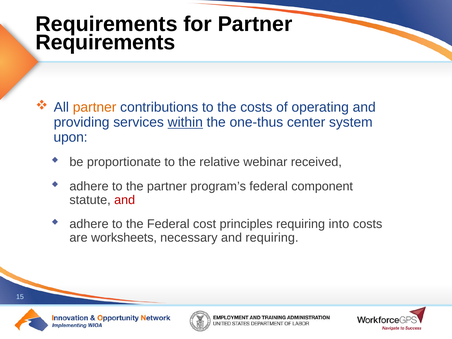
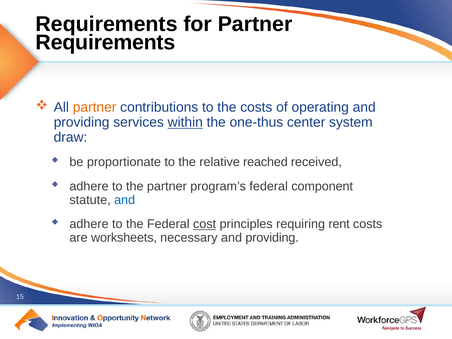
upon: upon -> draw
webinar: webinar -> reached
and at (125, 200) colour: red -> blue
cost underline: none -> present
into: into -> rent
necessary and requiring: requiring -> providing
